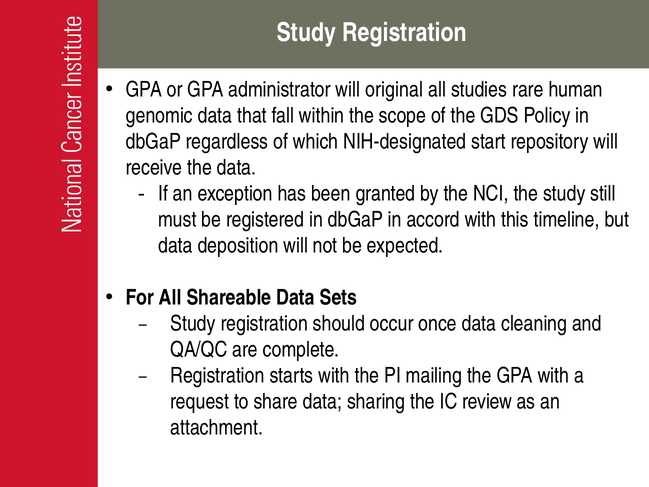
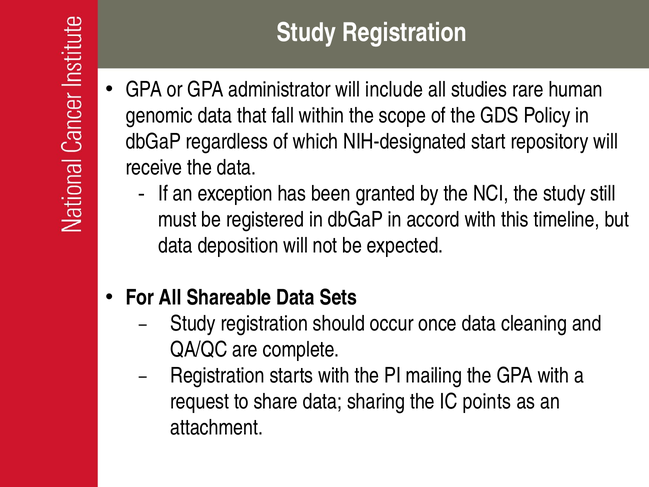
original: original -> include
review: review -> points
